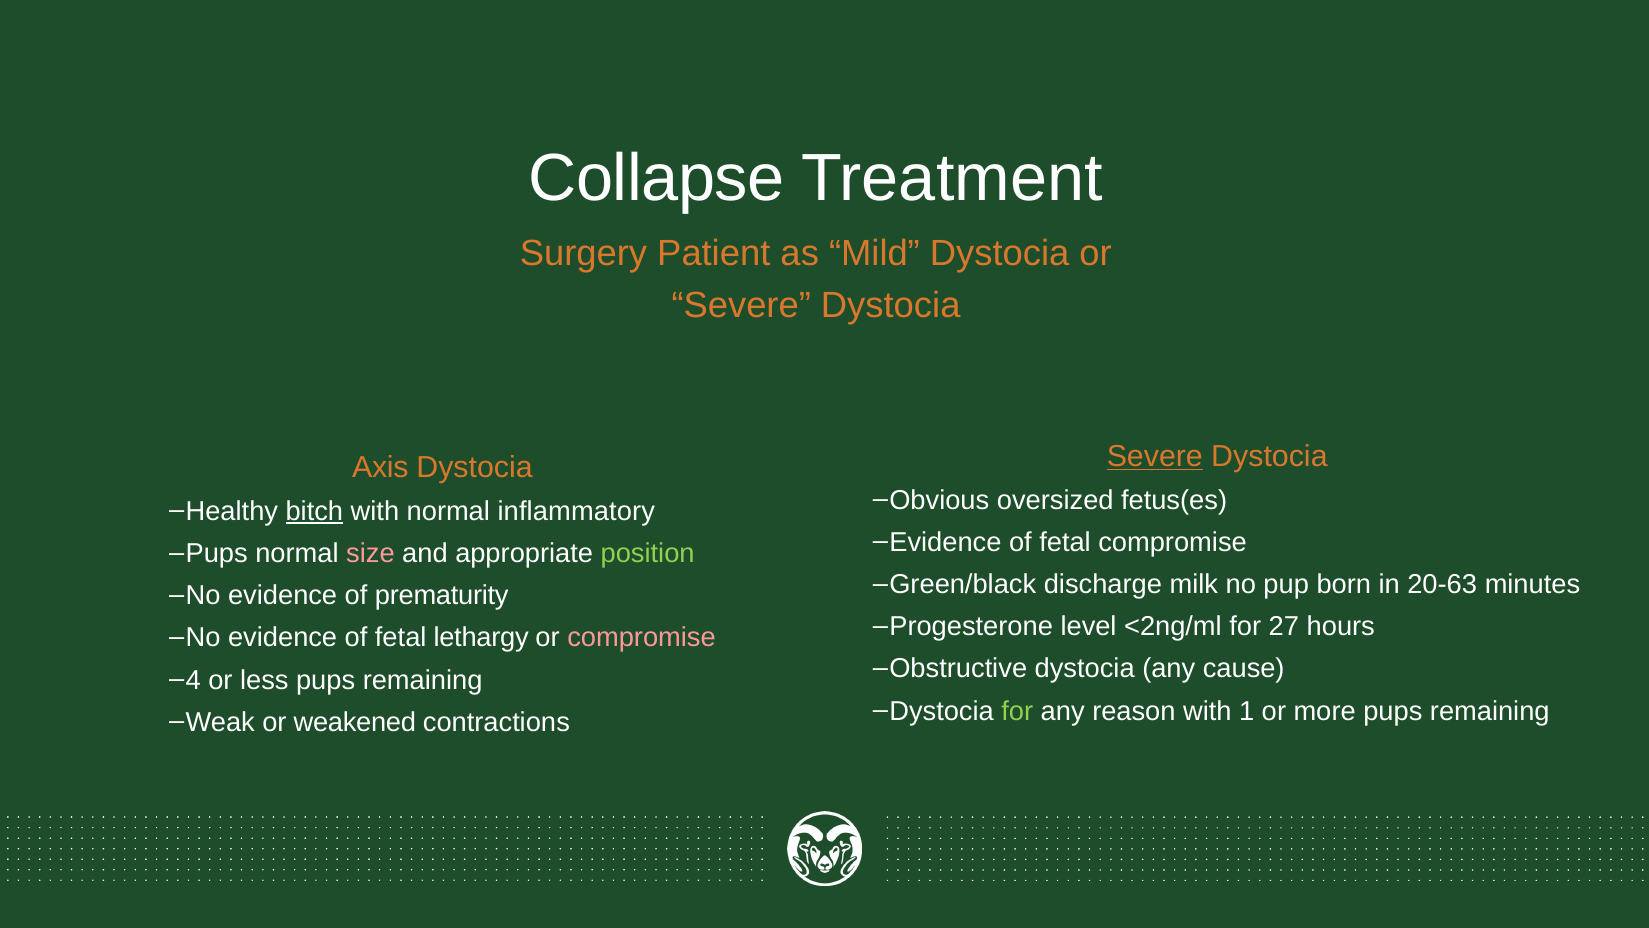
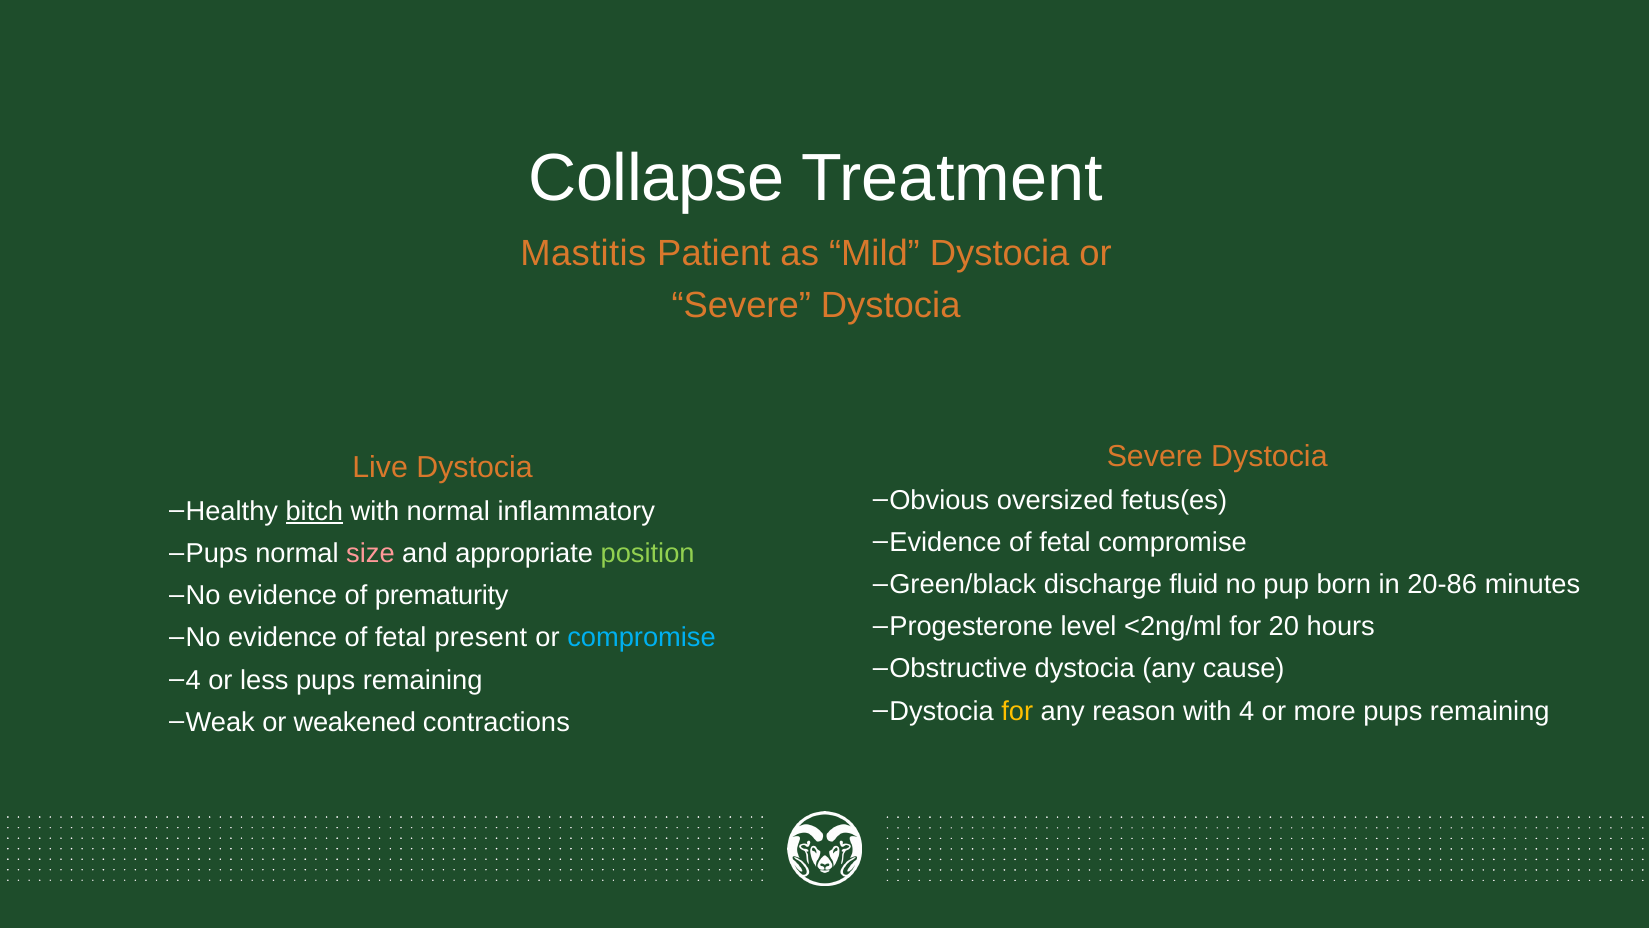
Surgery: Surgery -> Mastitis
Severe at (1155, 456) underline: present -> none
Axis: Axis -> Live
milk: milk -> fluid
20-63: 20-63 -> 20-86
27: 27 -> 20
lethargy: lethargy -> present
compromise at (642, 638) colour: pink -> light blue
for at (1017, 711) colour: light green -> yellow
1: 1 -> 4
